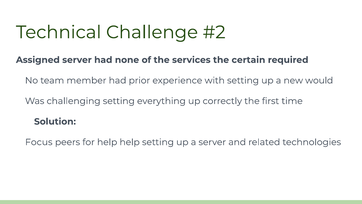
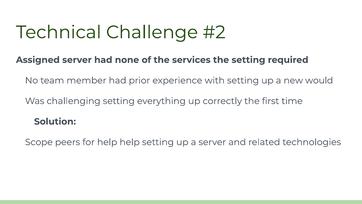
the certain: certain -> setting
Focus: Focus -> Scope
